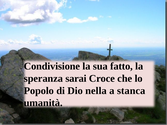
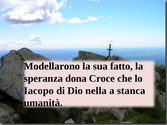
Condivisione: Condivisione -> Modellarono
sarai: sarai -> dona
Popolo: Popolo -> Iacopo
